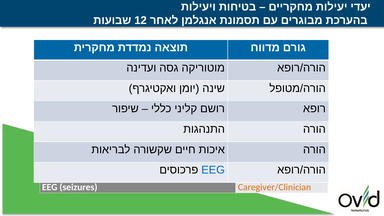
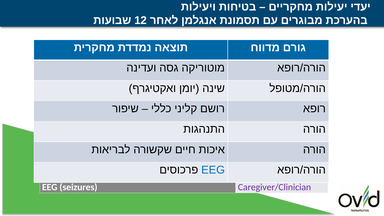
Caregiver/Clinician at (274, 187) colour: orange -> purple
